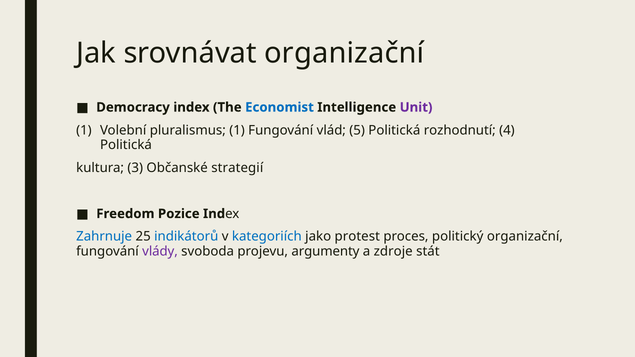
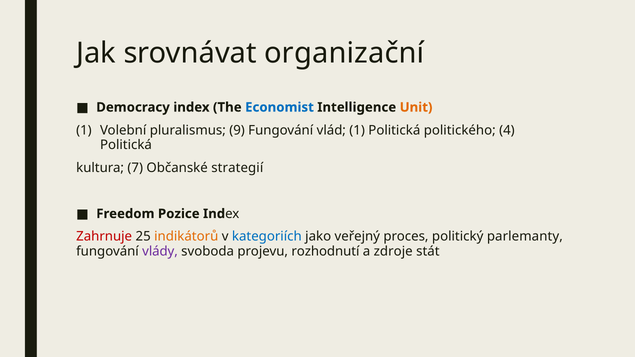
Unit colour: purple -> orange
pluralismus 1: 1 -> 9
vlád 5: 5 -> 1
rozhodnutí: rozhodnutí -> politického
3: 3 -> 7
Zahrnuje colour: blue -> red
indikátorů colour: blue -> orange
protest: protest -> veřejný
politický organizační: organizační -> parlemanty
argumenty: argumenty -> rozhodnutí
